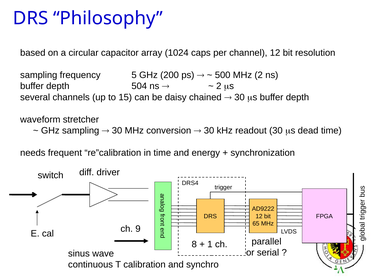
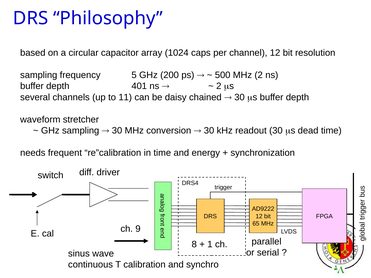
504: 504 -> 401
15: 15 -> 11
